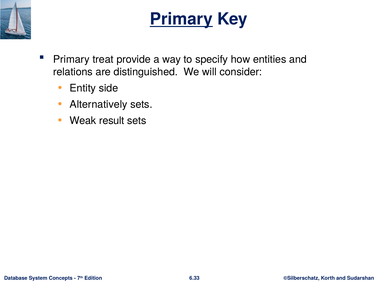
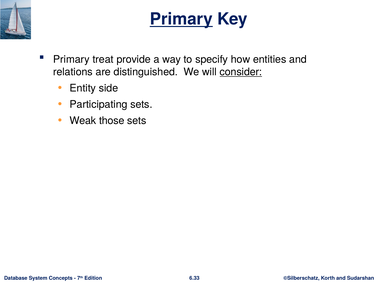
consider underline: none -> present
Alternatively: Alternatively -> Participating
result: result -> those
